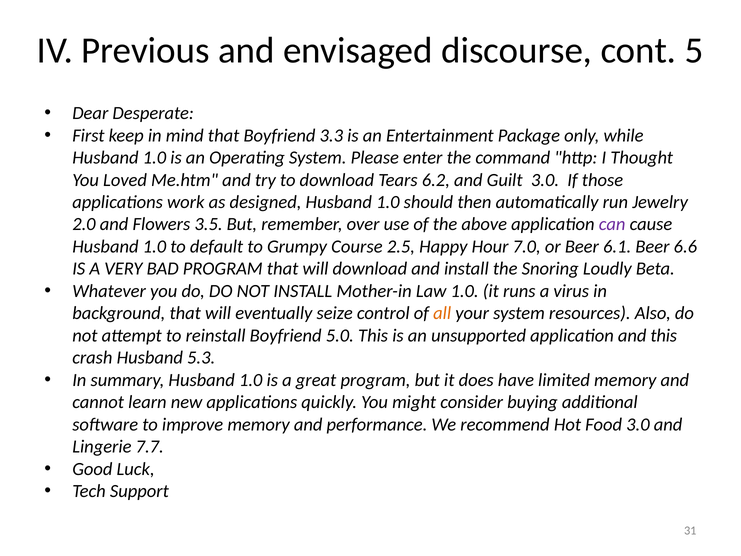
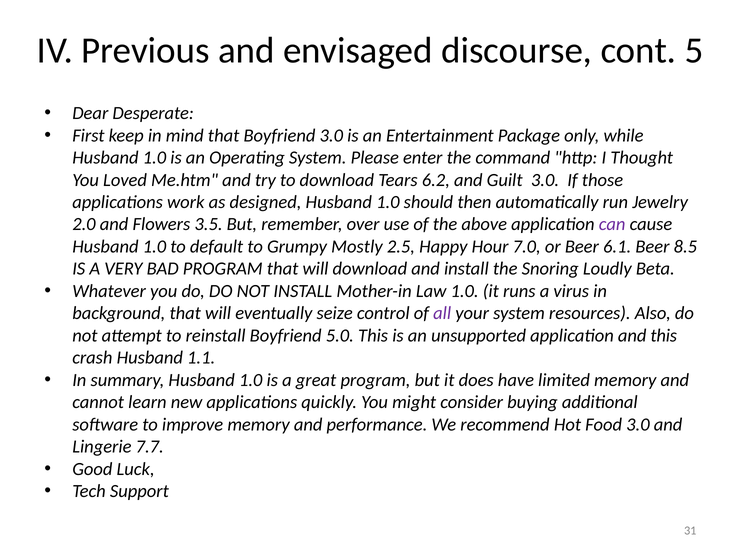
Boyfriend 3.3: 3.3 -> 3.0
Course: Course -> Mostly
6.6: 6.6 -> 8.5
all colour: orange -> purple
5.3: 5.3 -> 1.1
